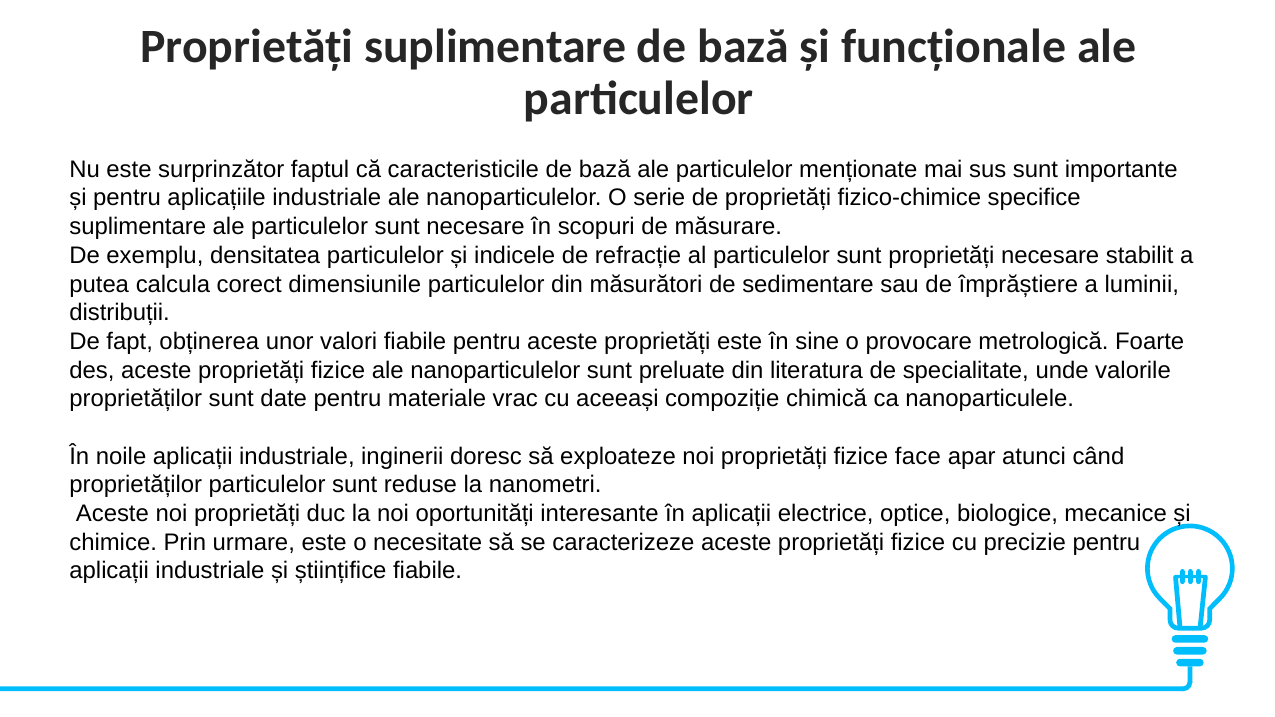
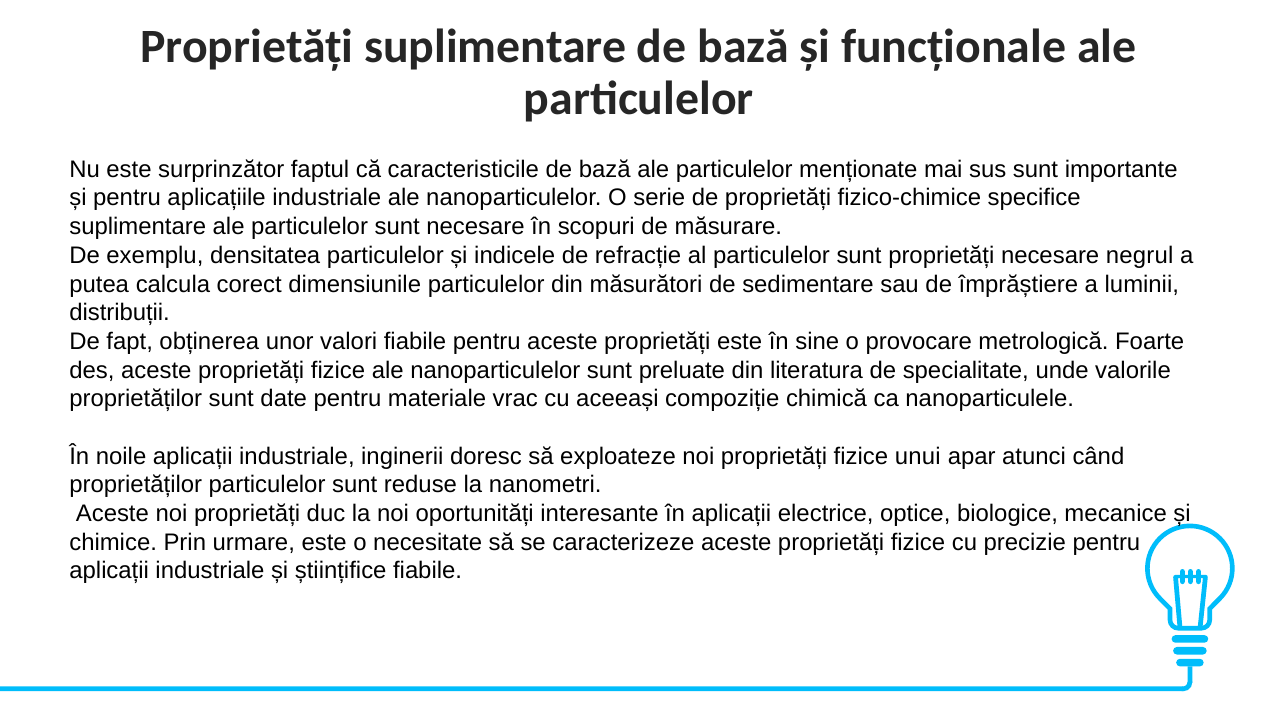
stabilit: stabilit -> negrul
face: face -> unui
